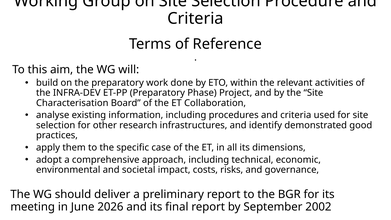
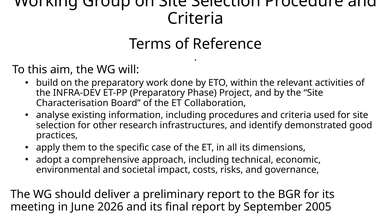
2002: 2002 -> 2005
